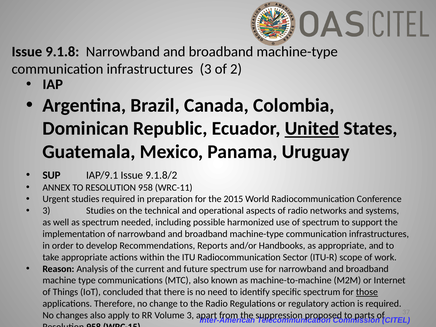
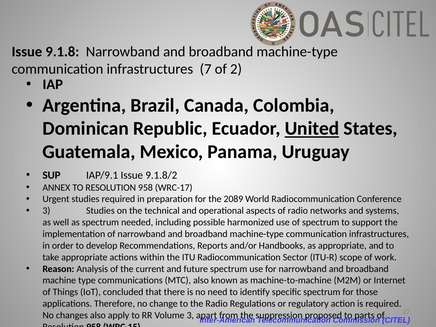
infrastructures 3: 3 -> 7
WRC-11: WRC-11 -> WRC-17
2015: 2015 -> 2089
those underline: present -> none
